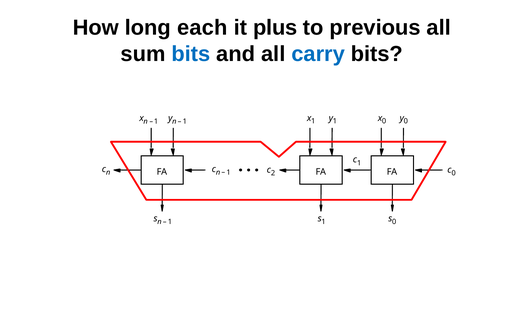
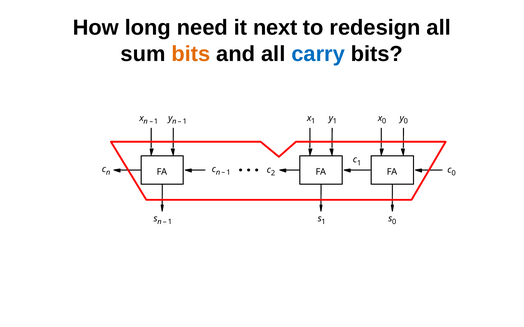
each: each -> need
plus: plus -> next
previous: previous -> redesign
bits at (191, 54) colour: blue -> orange
